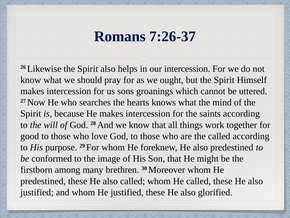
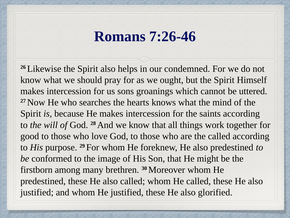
7:26-37: 7:26-37 -> 7:26-46
our intercession: intercession -> condemned
